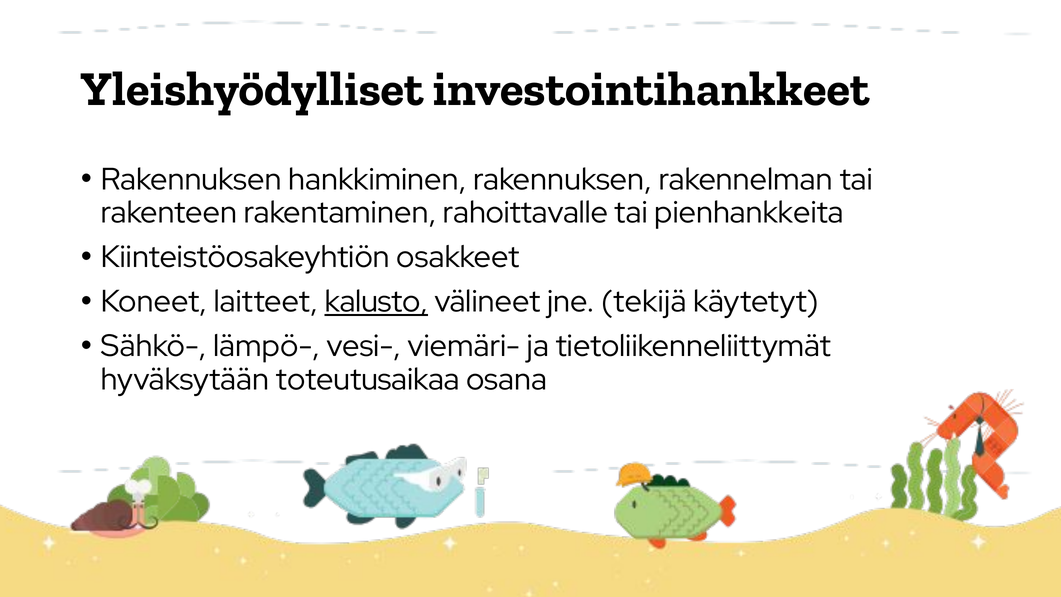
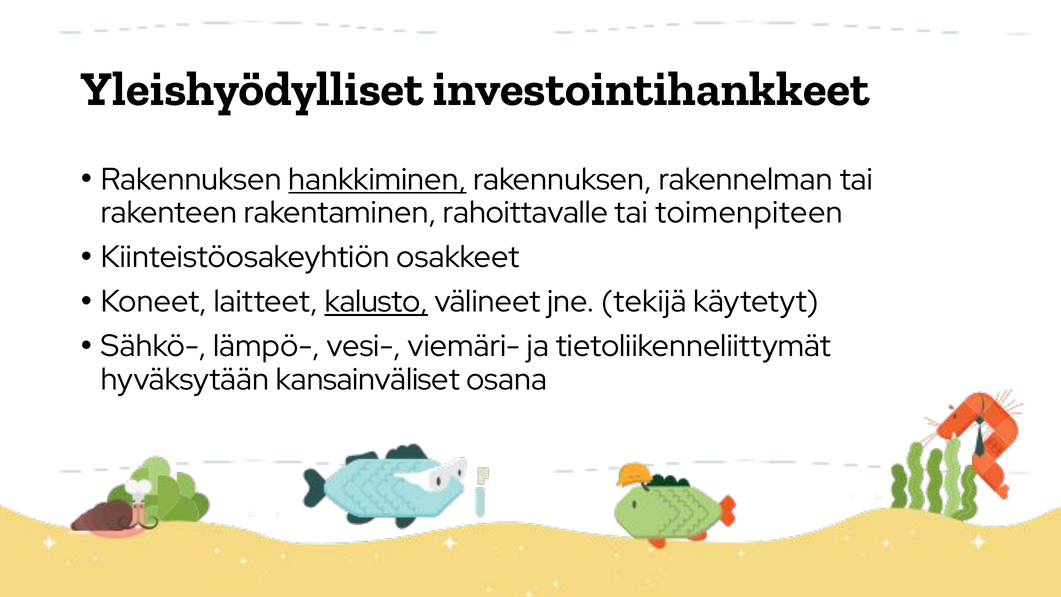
hankkiminen underline: none -> present
pienhankkeita: pienhankkeita -> toimenpiteen
toteutusaikaa: toteutusaikaa -> kansainväliset
